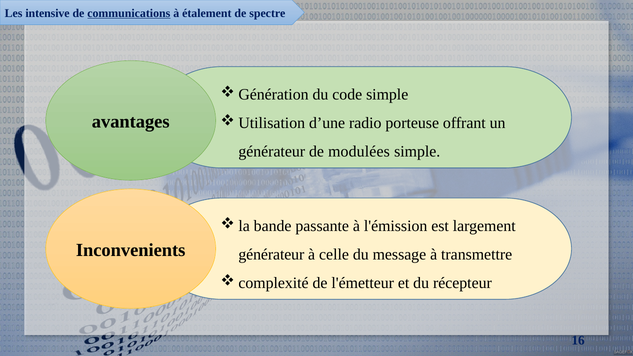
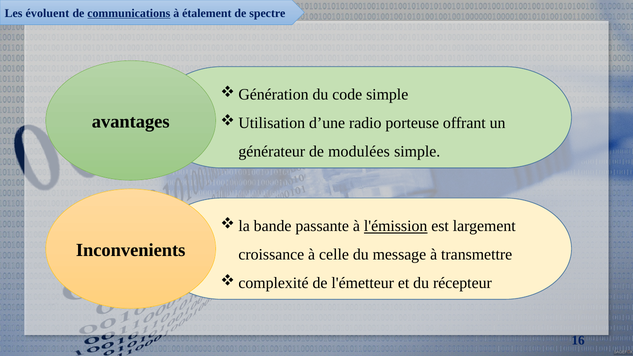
intensive: intensive -> évoluent
l'émission underline: none -> present
générateur at (271, 255): générateur -> croissance
